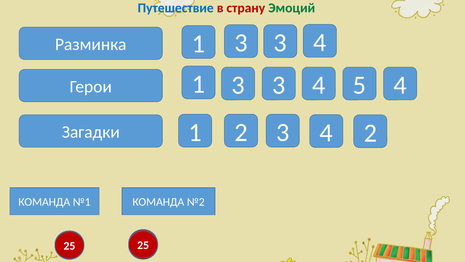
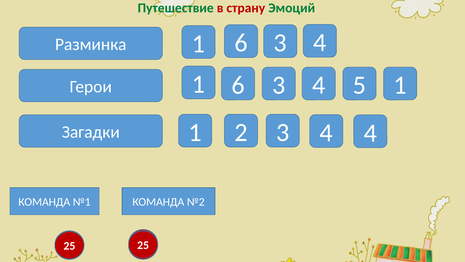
Путешествие colour: blue -> green
3 at (241, 43): 3 -> 6
3 at (238, 85): 3 -> 6
5 4: 4 -> 1
4 2: 2 -> 4
